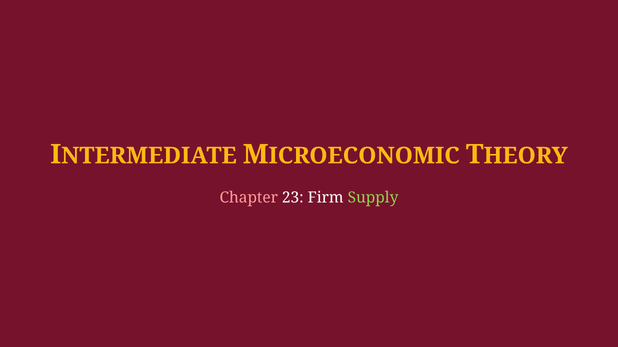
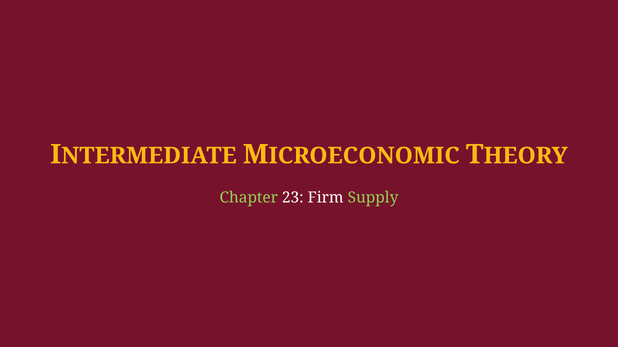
Chapter colour: pink -> light green
